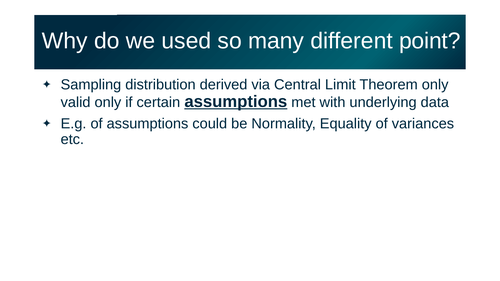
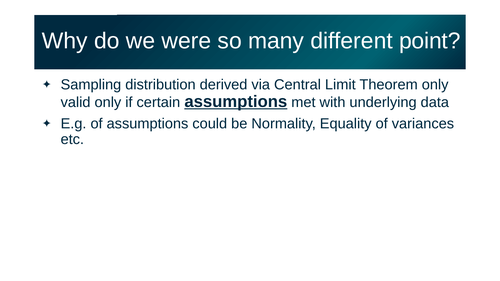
used: used -> were
